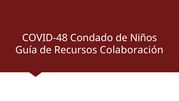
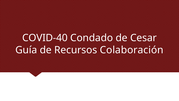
COVID-48: COVID-48 -> COVID-40
Niños: Niños -> Cesar
